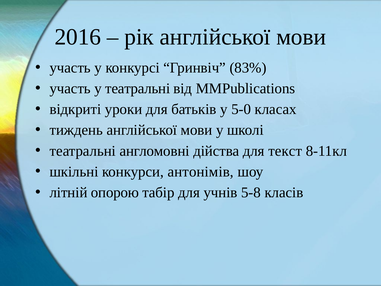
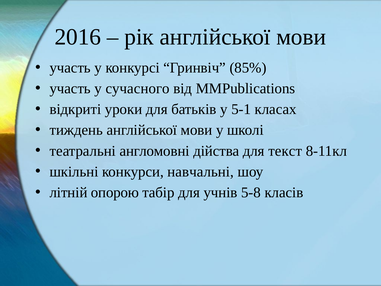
83%: 83% -> 85%
у театральні: театральні -> сучасного
5-0: 5-0 -> 5-1
антонімів: антонімів -> навчальні
